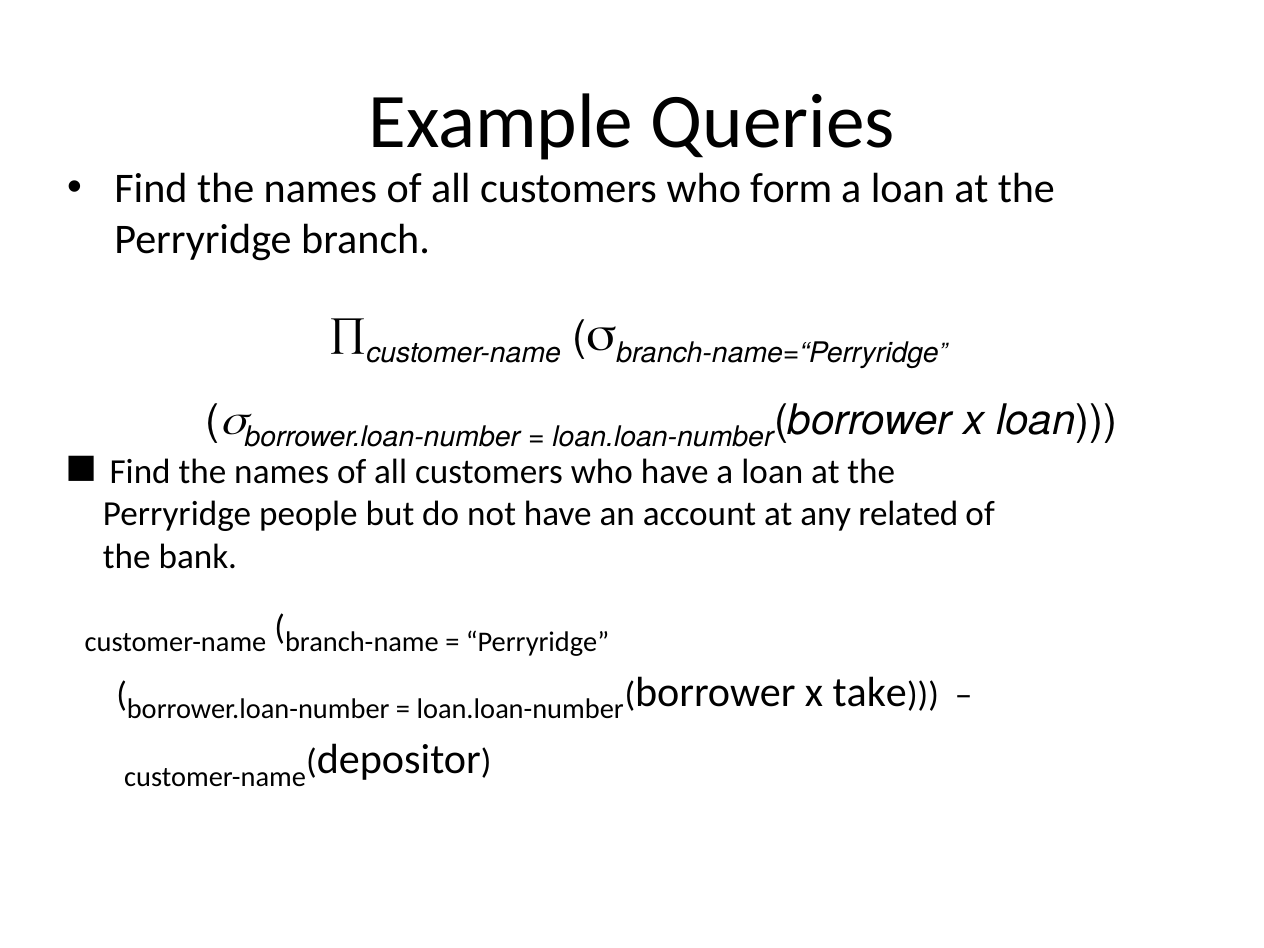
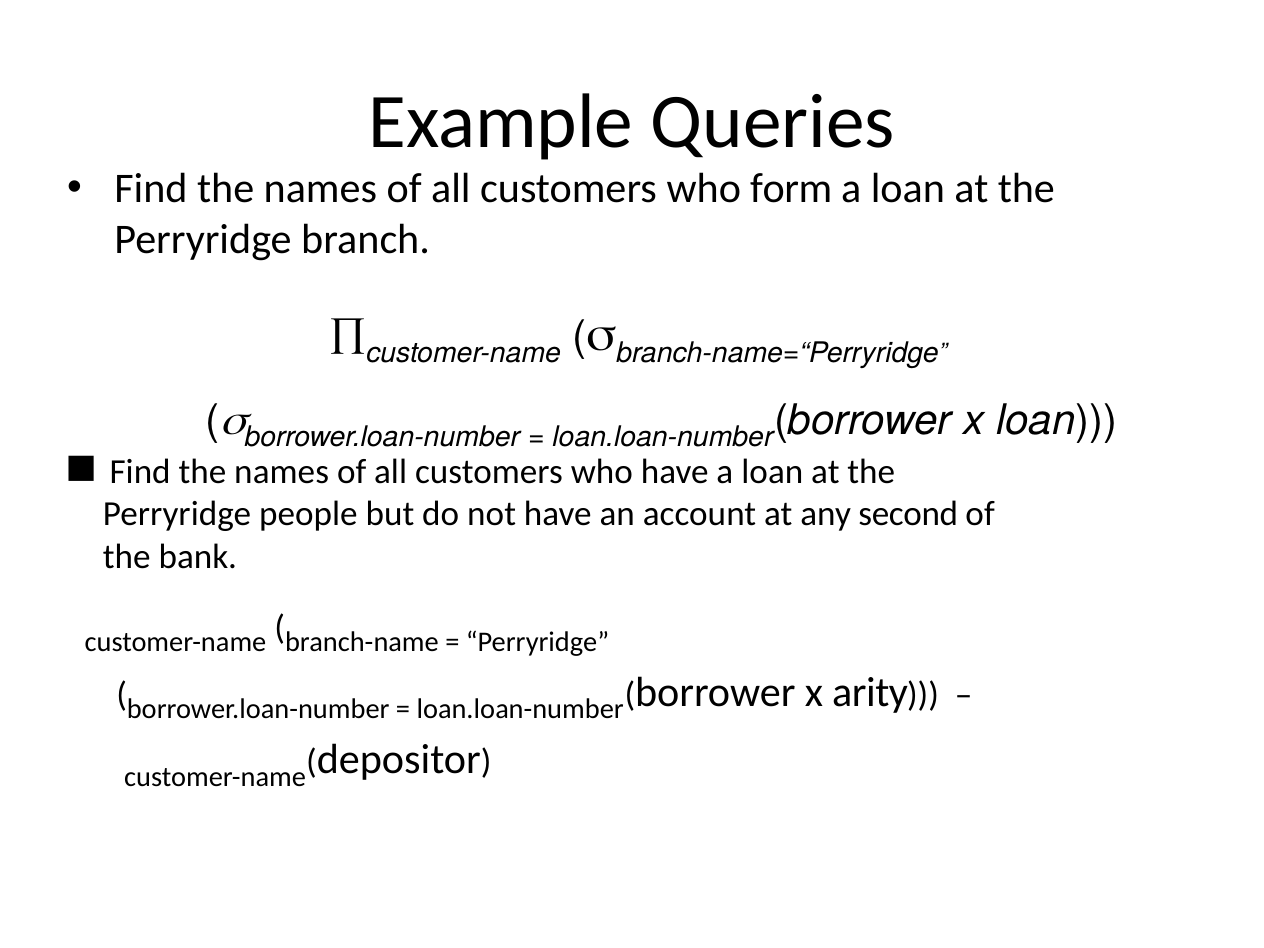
related: related -> second
take: take -> arity
